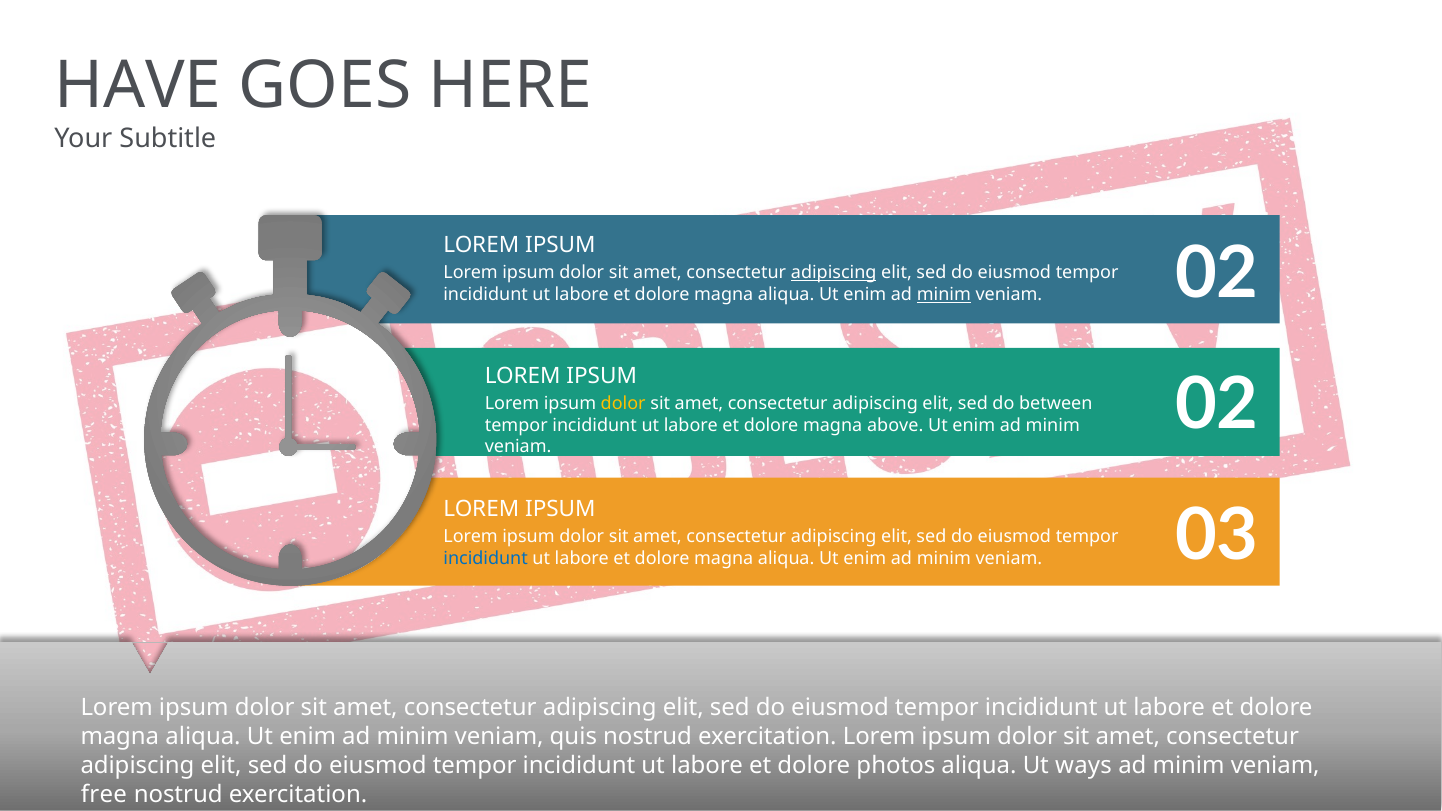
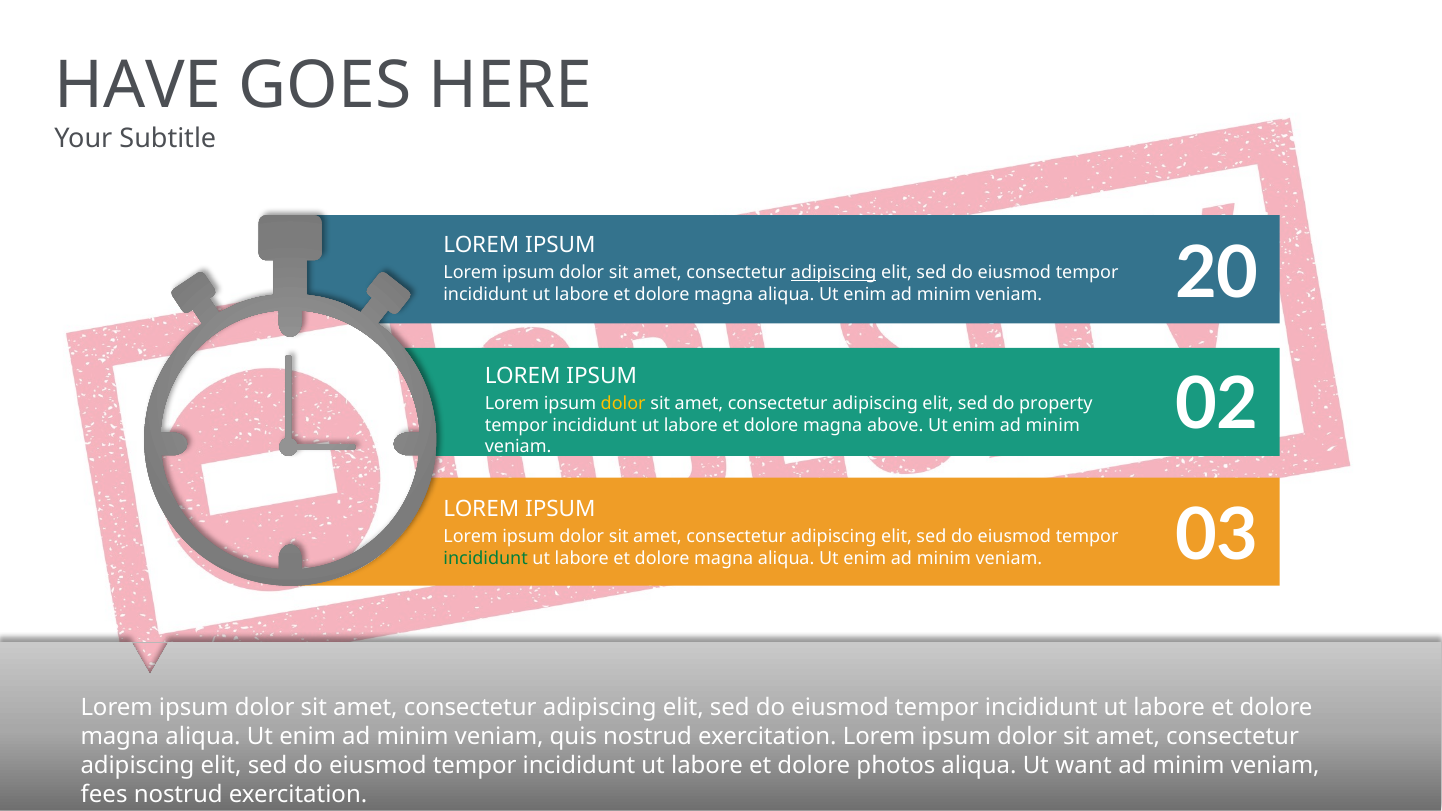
minim at (944, 295) underline: present -> none
veniam 02: 02 -> 20
between: between -> property
incididunt at (486, 559) colour: blue -> green
ways: ways -> want
free: free -> fees
